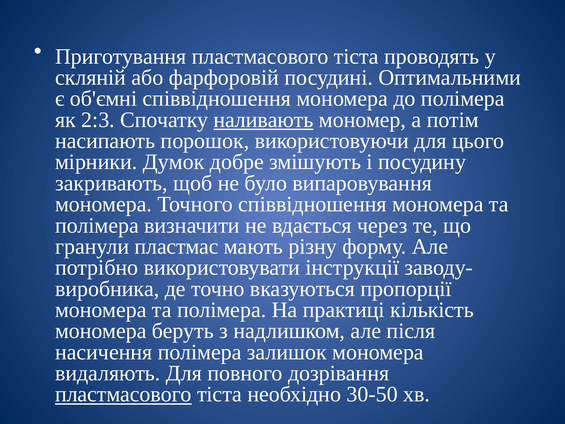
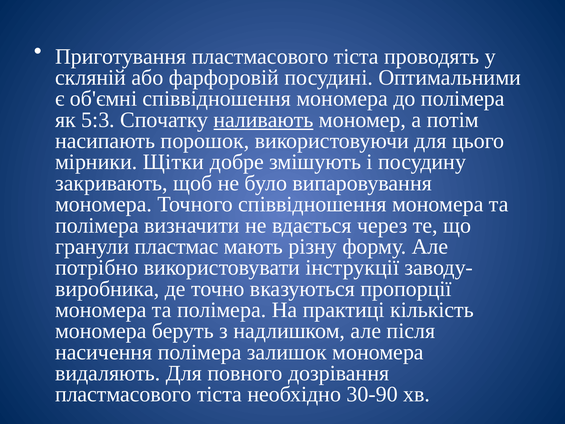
2:3: 2:3 -> 5:3
Думок: Думок -> Щітки
пластмасового at (123, 394) underline: present -> none
30-50: 30-50 -> 30-90
